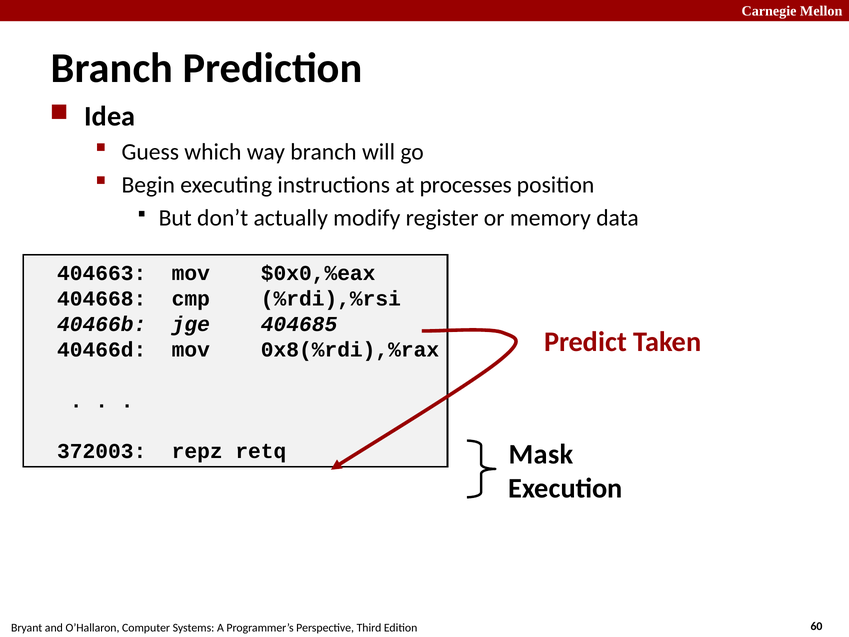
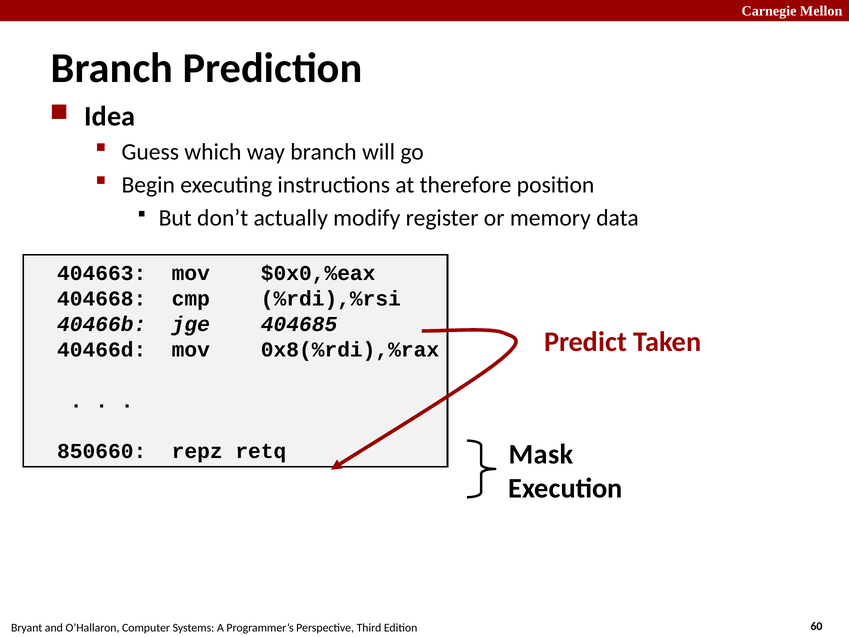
processes: processes -> therefore
372003: 372003 -> 850660
